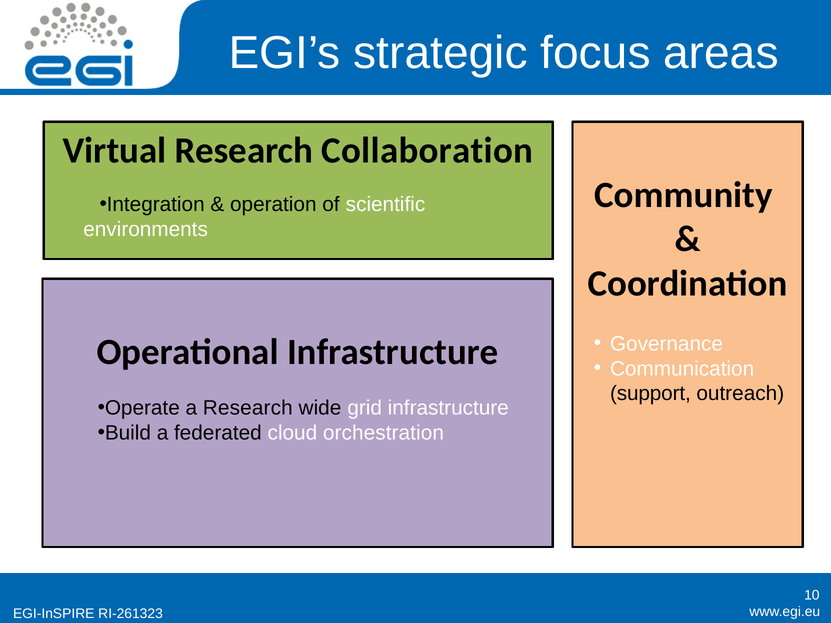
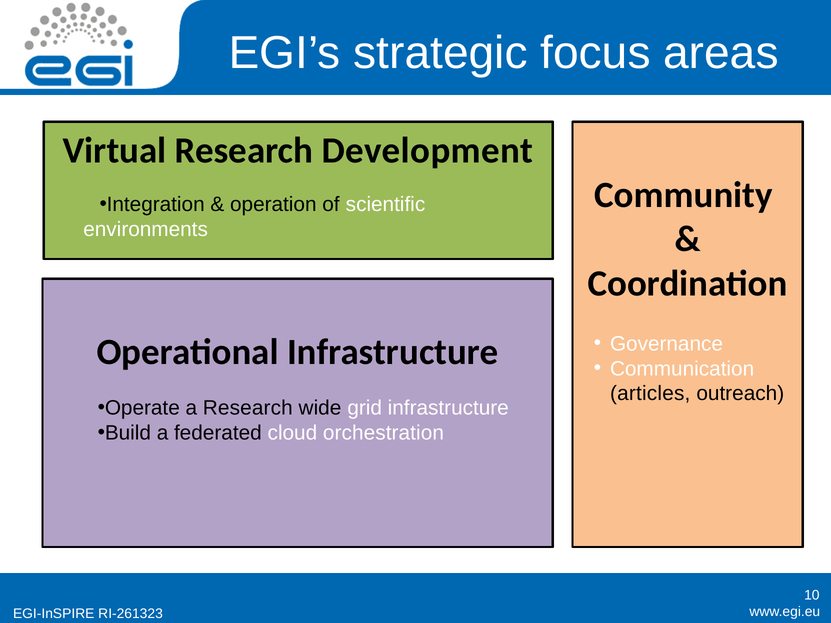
Collaboration: Collaboration -> Development
support: support -> articles
